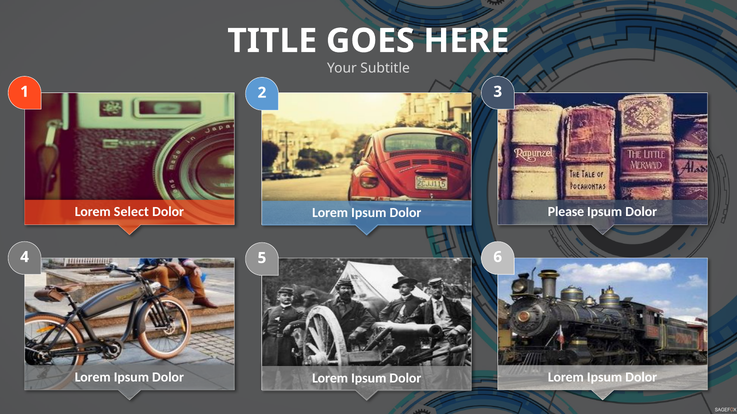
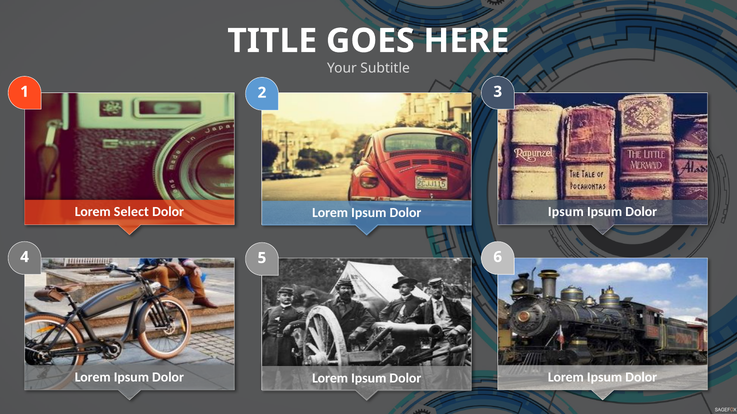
Please at (566, 212): Please -> Ipsum
